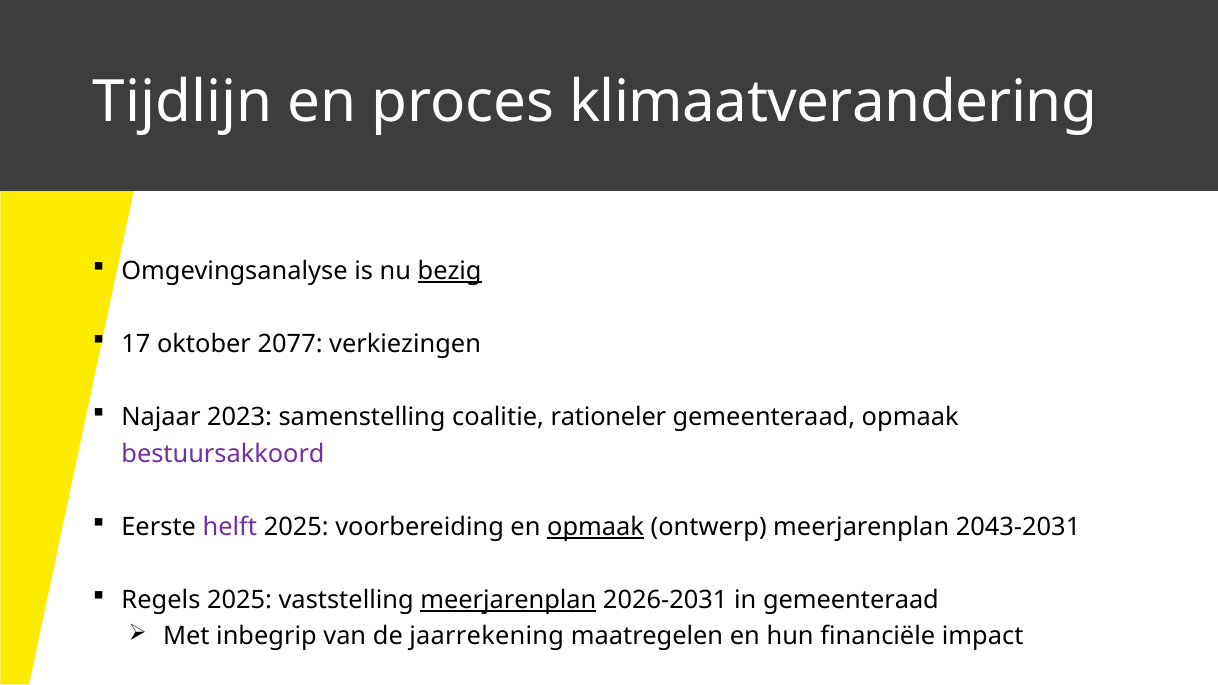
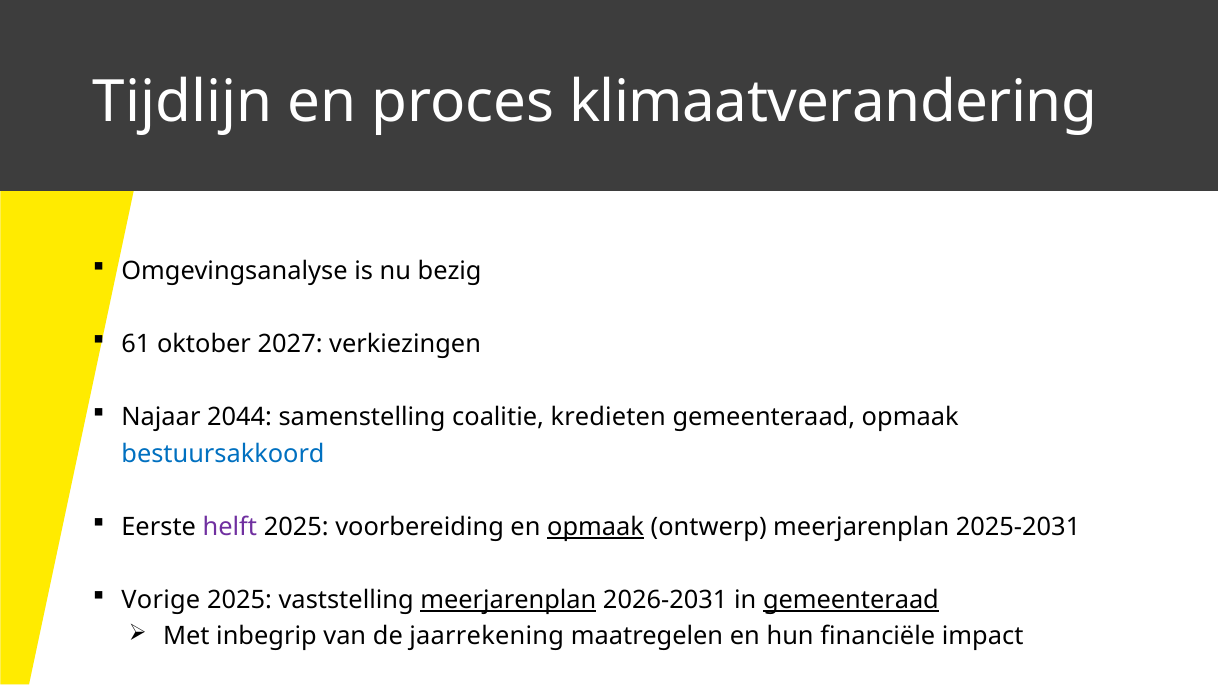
bezig underline: present -> none
17: 17 -> 61
2077: 2077 -> 2027
2023: 2023 -> 2044
rationeler: rationeler -> kredieten
bestuursakkoord colour: purple -> blue
2043-2031: 2043-2031 -> 2025-2031
Regels: Regels -> Vorige
gemeenteraad at (851, 600) underline: none -> present
